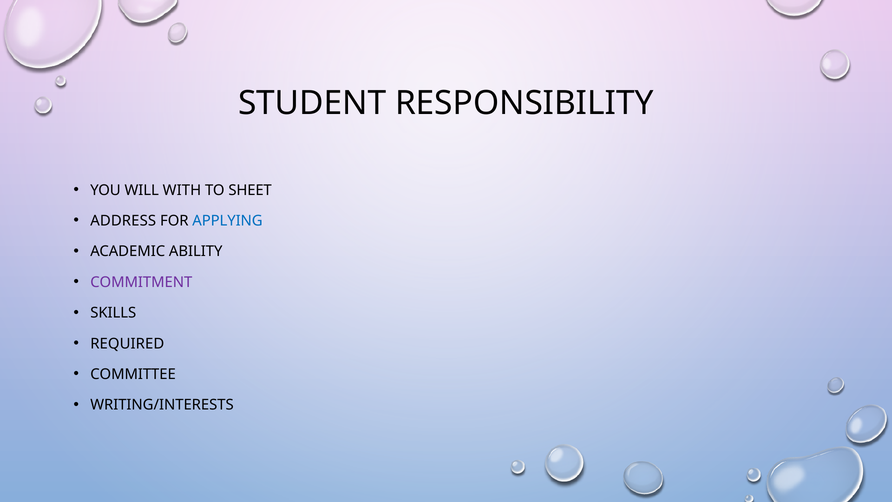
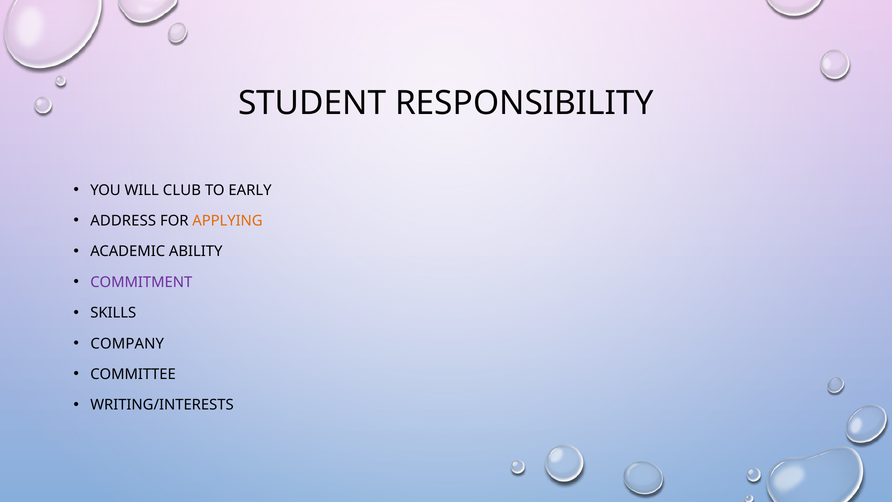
WITH: WITH -> CLUB
SHEET: SHEET -> EARLY
APPLYING colour: blue -> orange
REQUIRED: REQUIRED -> COMPANY
